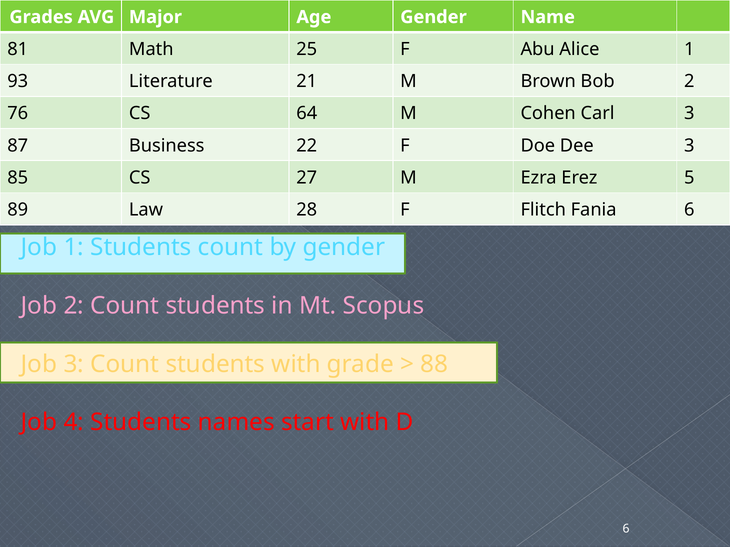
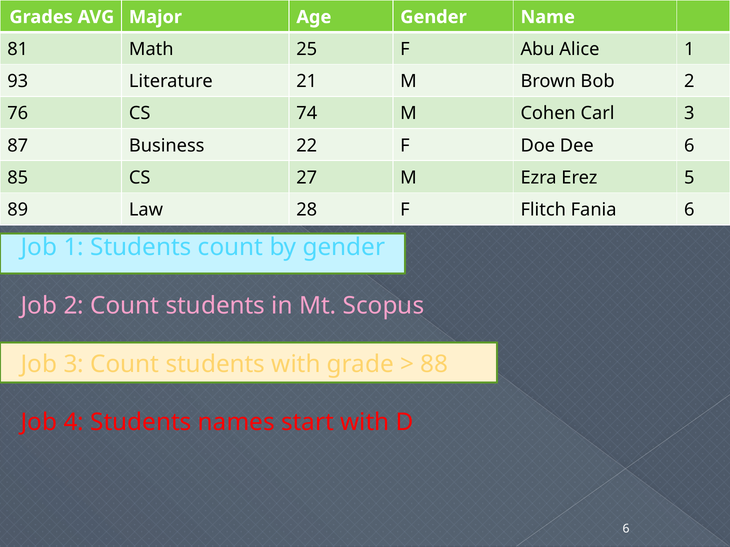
64: 64 -> 74
Dee 3: 3 -> 6
